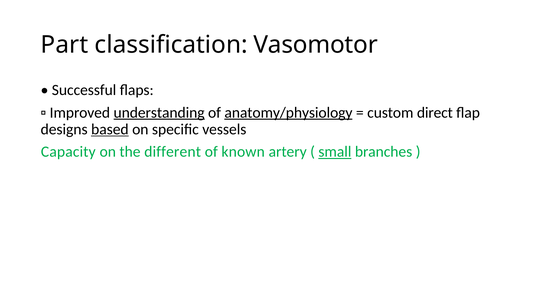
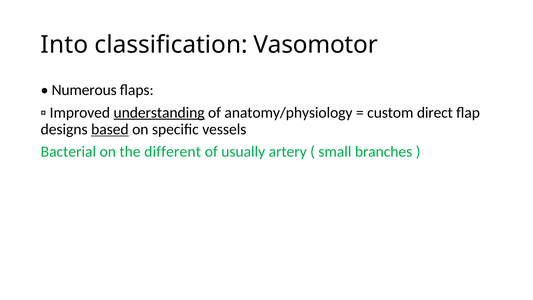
Part: Part -> Into
Successful: Successful -> Numerous
anatomy/physiology underline: present -> none
Capacity: Capacity -> Bacterial
known: known -> usually
small underline: present -> none
